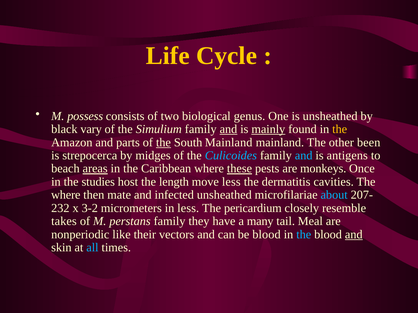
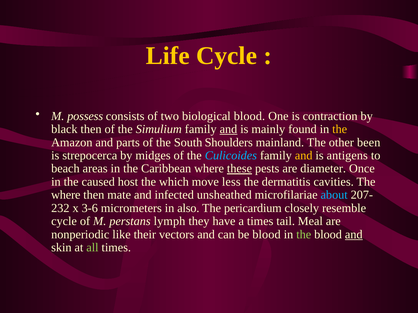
biological genus: genus -> blood
is unsheathed: unsheathed -> contraction
black vary: vary -> then
mainly underline: present -> none
the at (163, 143) underline: present -> none
South Mainland: Mainland -> Shoulders
and at (304, 156) colour: light blue -> yellow
areas underline: present -> none
monkeys: monkeys -> diameter
studies: studies -> caused
length: length -> which
3-2: 3-2 -> 3-6
in less: less -> also
takes at (64, 222): takes -> cycle
perstans family: family -> lymph
a many: many -> times
the at (304, 235) colour: light blue -> light green
all colour: light blue -> light green
